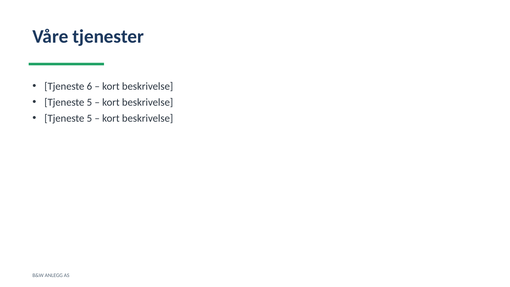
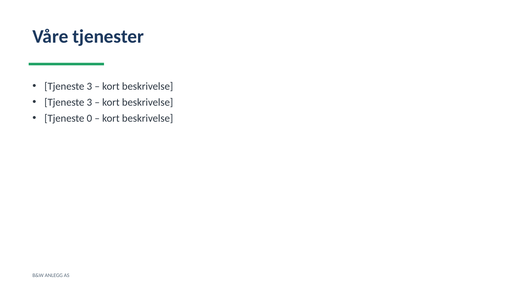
6 at (89, 86): 6 -> 3
5 at (89, 102): 5 -> 3
5 at (89, 118): 5 -> 0
